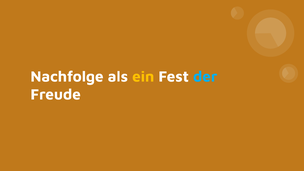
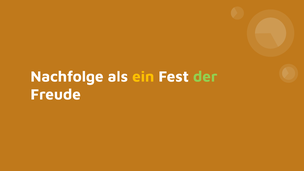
der colour: light blue -> light green
